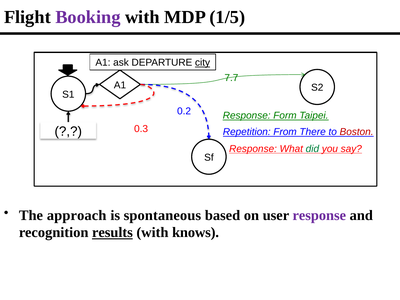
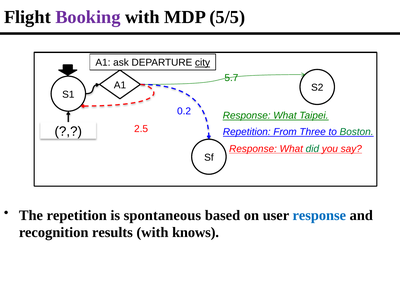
1/5: 1/5 -> 5/5
7.7: 7.7 -> 5.7
Form at (285, 116): Form -> What
0.3: 0.3 -> 2.5
There: There -> Three
Boston colour: red -> green
The approach: approach -> repetition
response at (319, 215) colour: purple -> blue
results underline: present -> none
